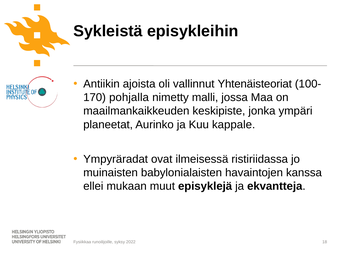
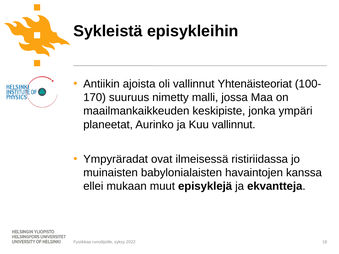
pohjalla: pohjalla -> suuruus
Kuu kappale: kappale -> vallinnut
